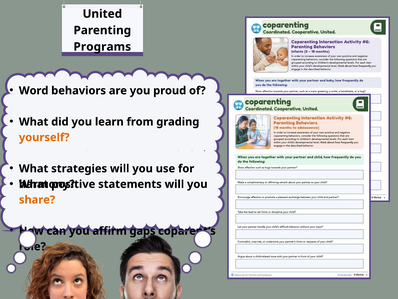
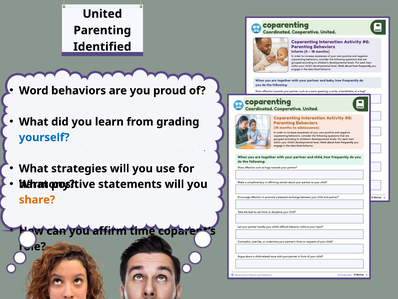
Programs: Programs -> Identified
yourself colour: orange -> blue
gaps: gaps -> time
